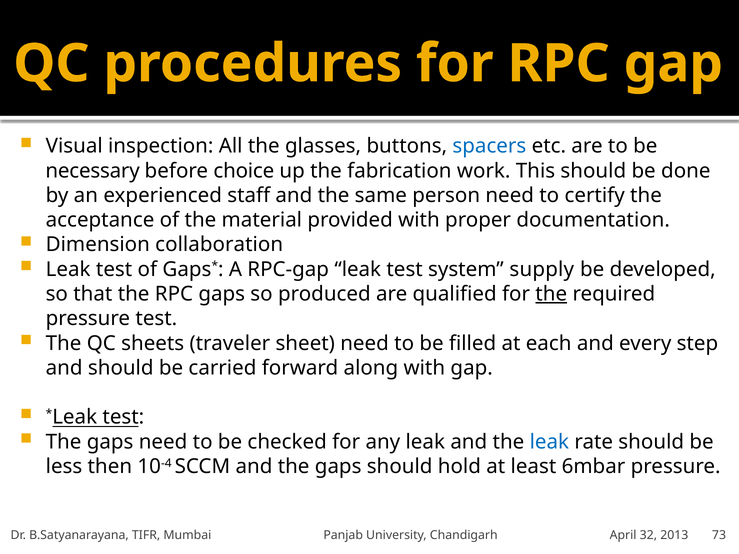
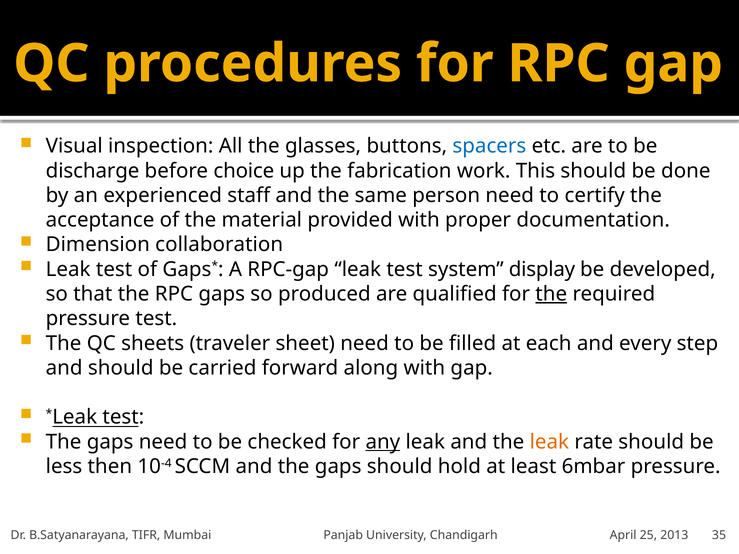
necessary: necessary -> discharge
supply: supply -> display
any underline: none -> present
leak at (549, 442) colour: blue -> orange
32: 32 -> 25
73: 73 -> 35
